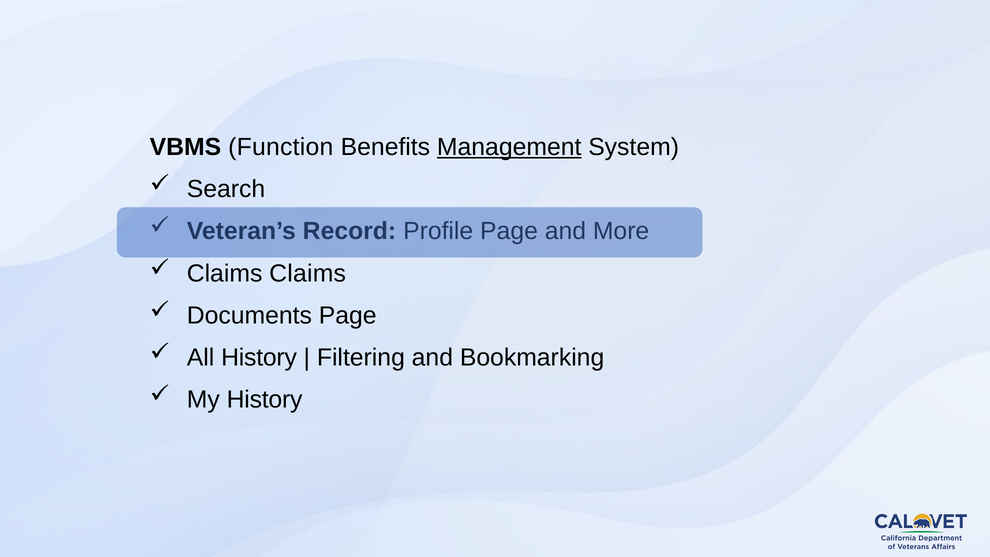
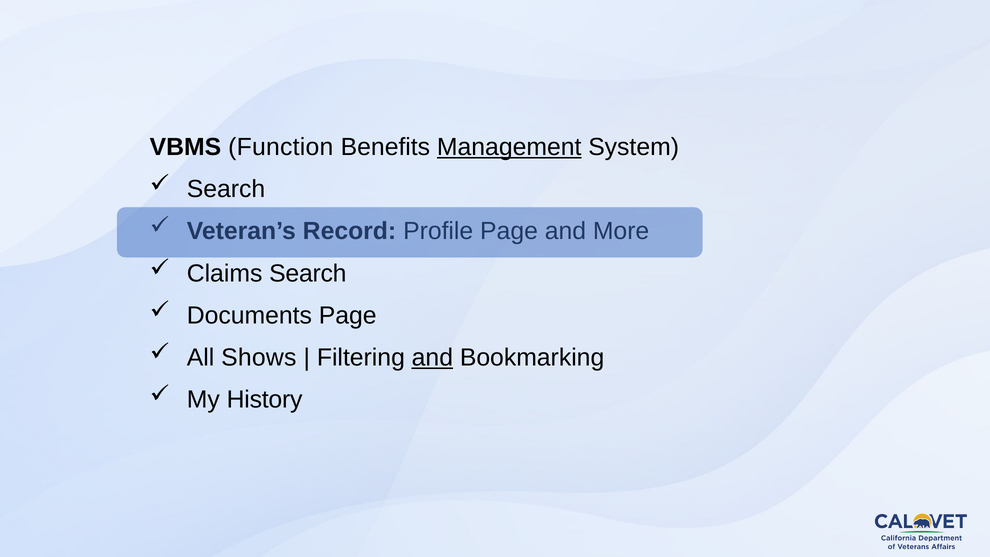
Claims Claims: Claims -> Search
All History: History -> Shows
and at (432, 358) underline: none -> present
